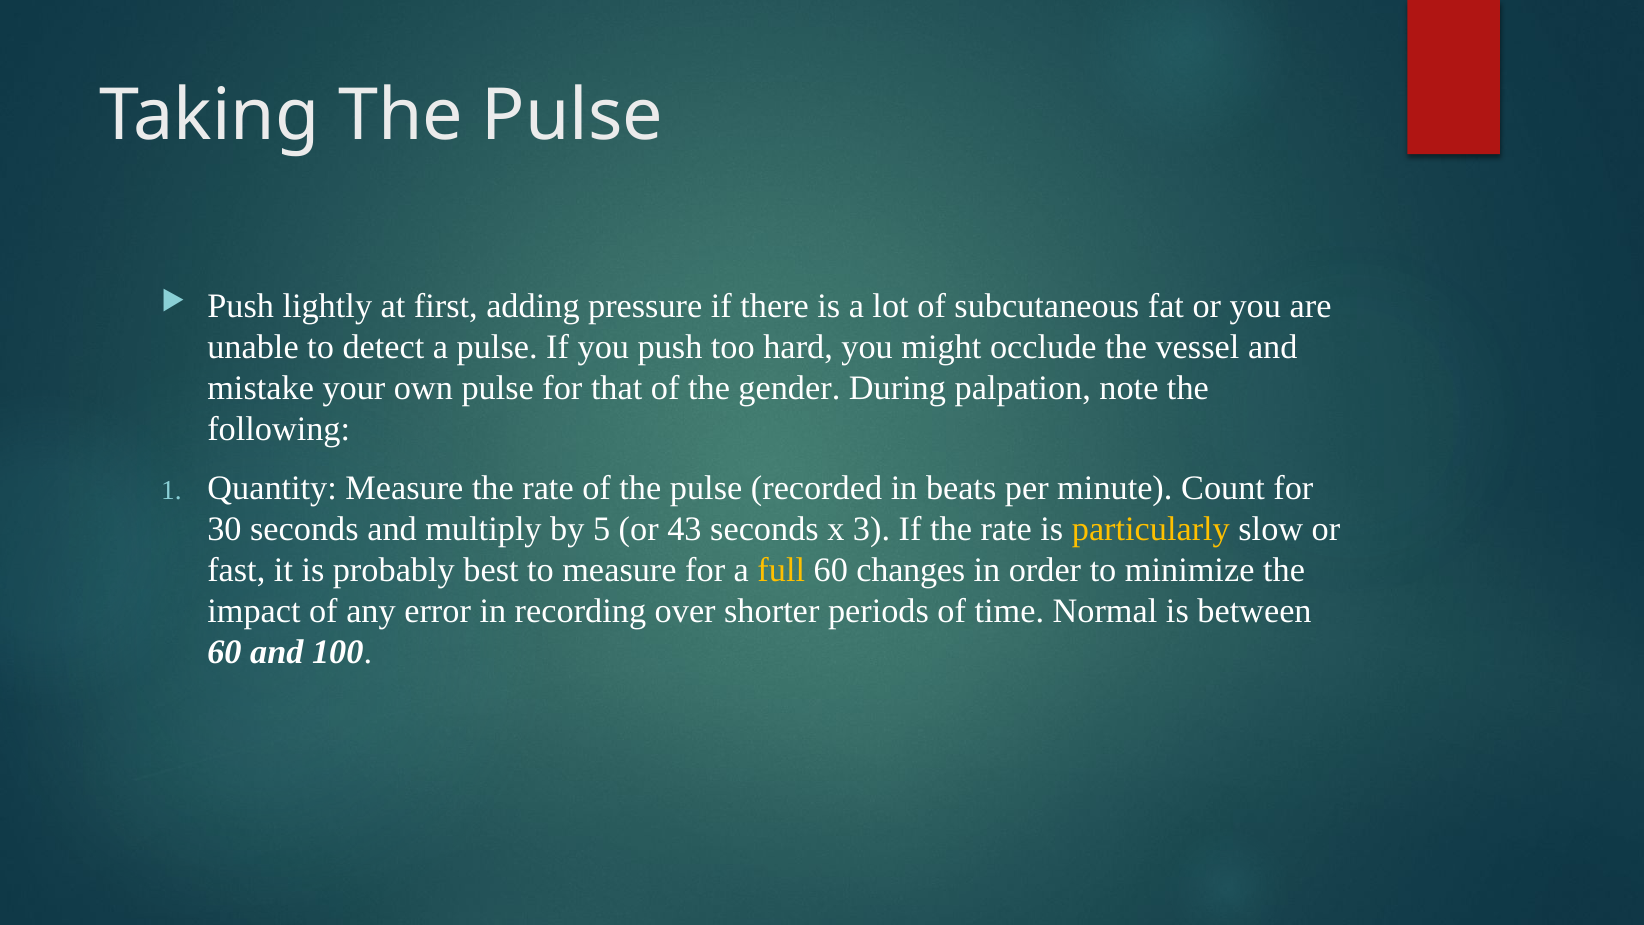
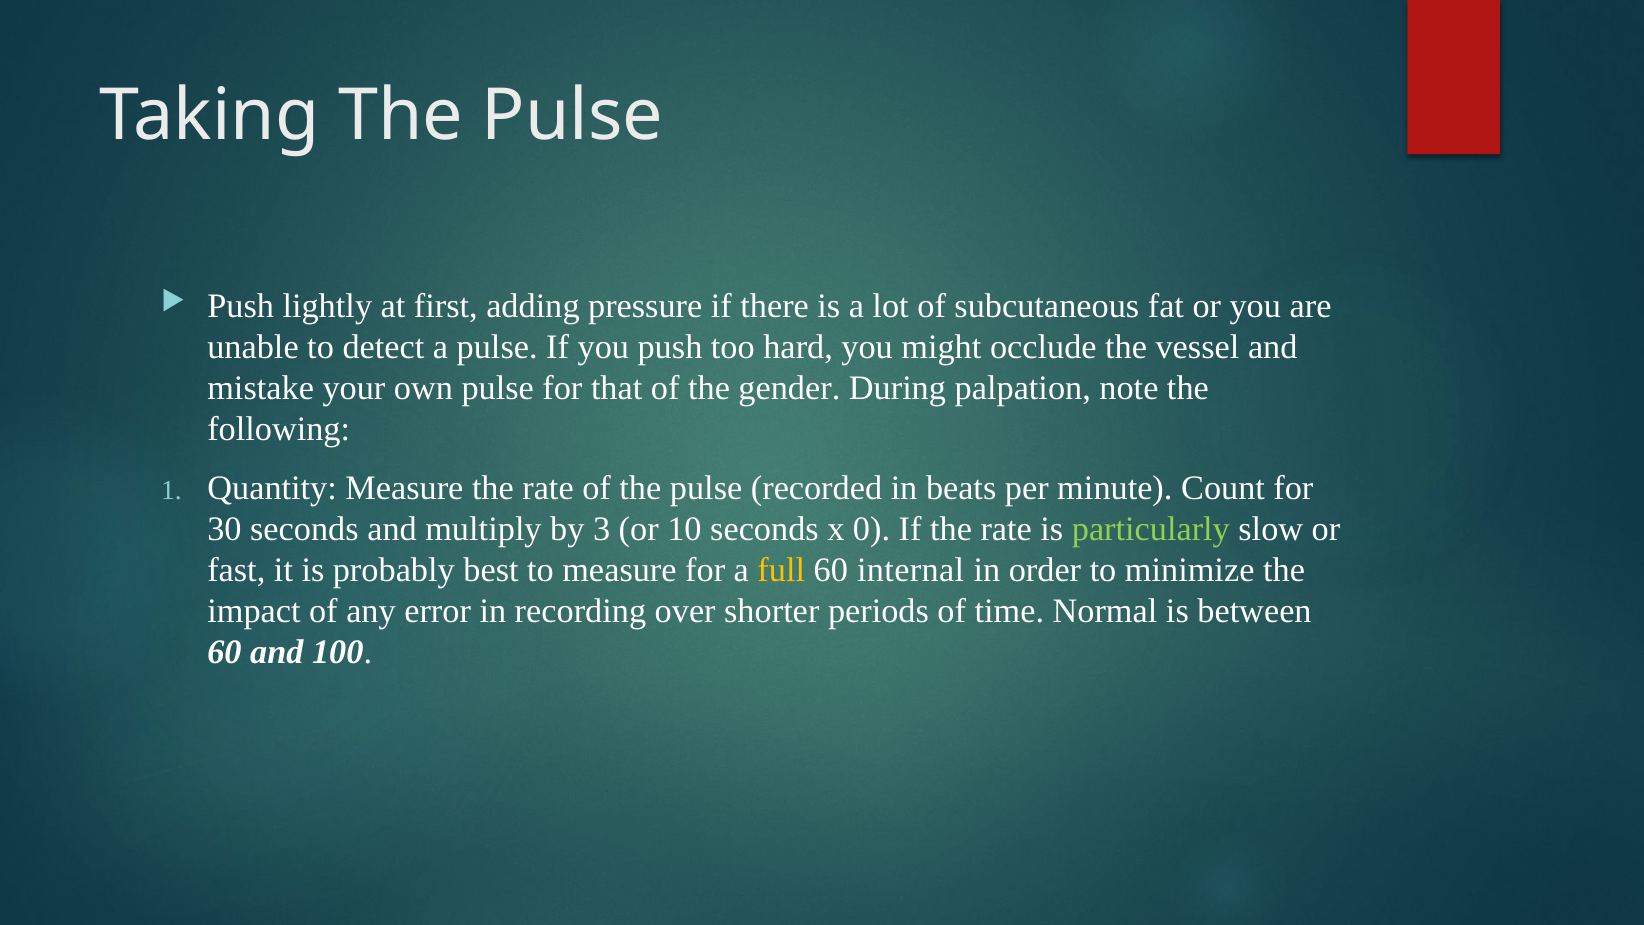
5: 5 -> 3
43: 43 -> 10
3: 3 -> 0
particularly colour: yellow -> light green
changes: changes -> internal
